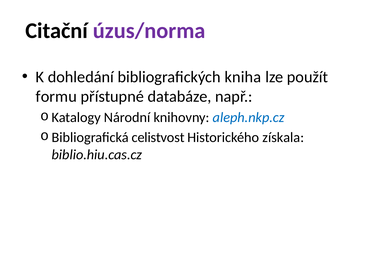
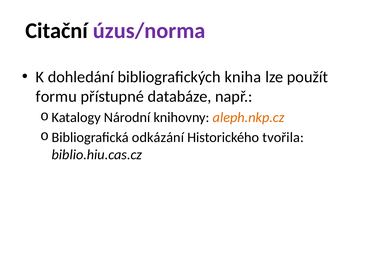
aleph.nkp.cz colour: blue -> orange
celistvost: celistvost -> odkázání
získala: získala -> tvořila
